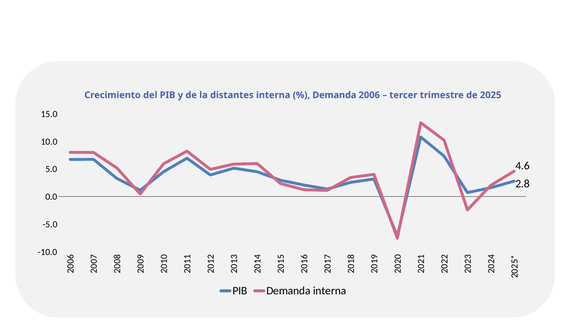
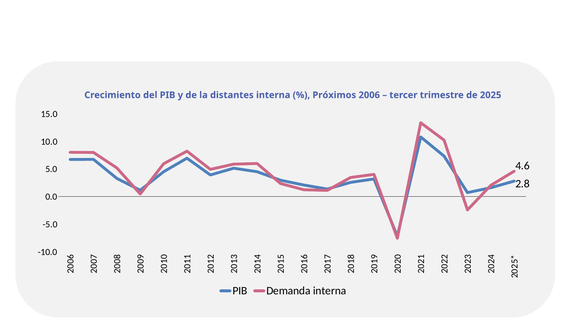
Demanda at (334, 95): Demanda -> Próximos
